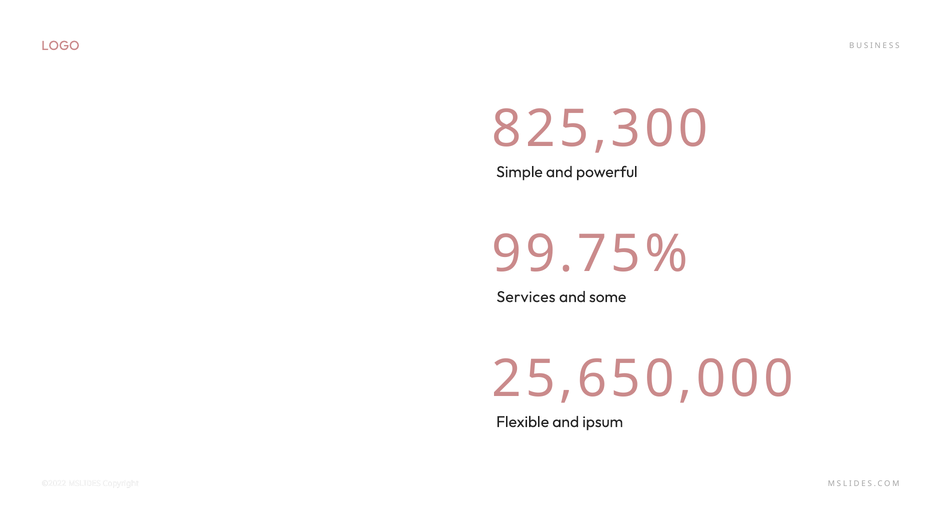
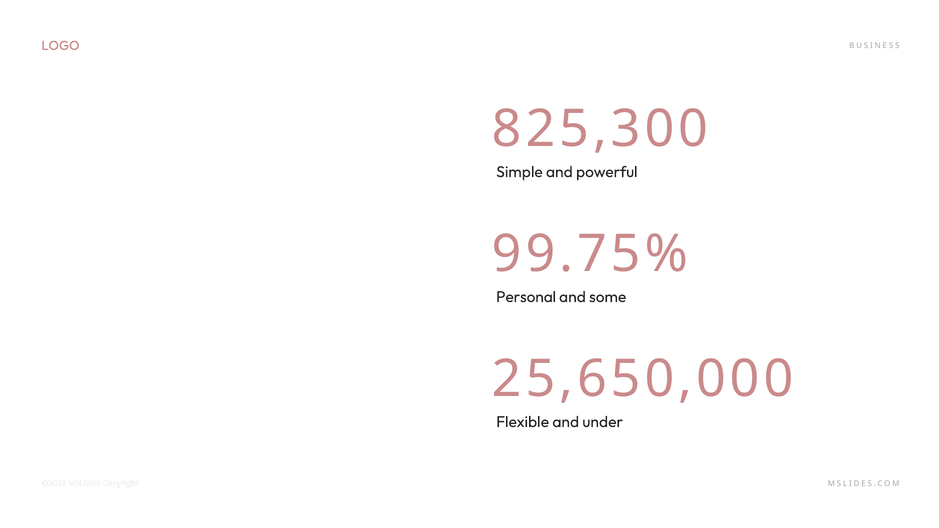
Services: Services -> Personal
ipsum: ipsum -> under
